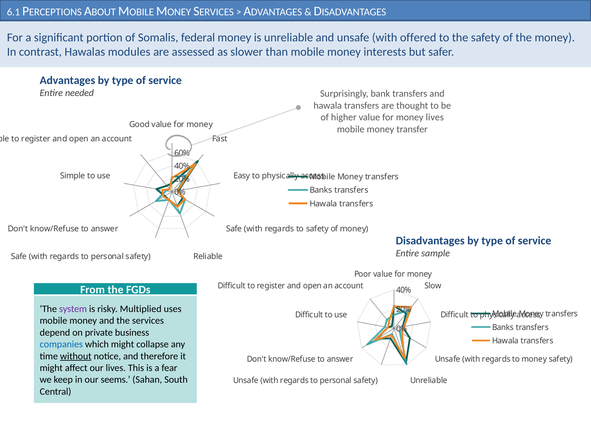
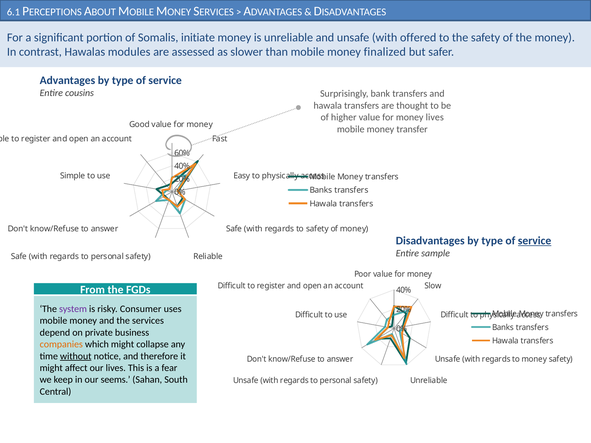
federal: federal -> initiate
interests: interests -> finalized
needed: needed -> cousins
service at (535, 241) underline: none -> present
Multiplied: Multiplied -> Consumer
companies colour: blue -> orange
